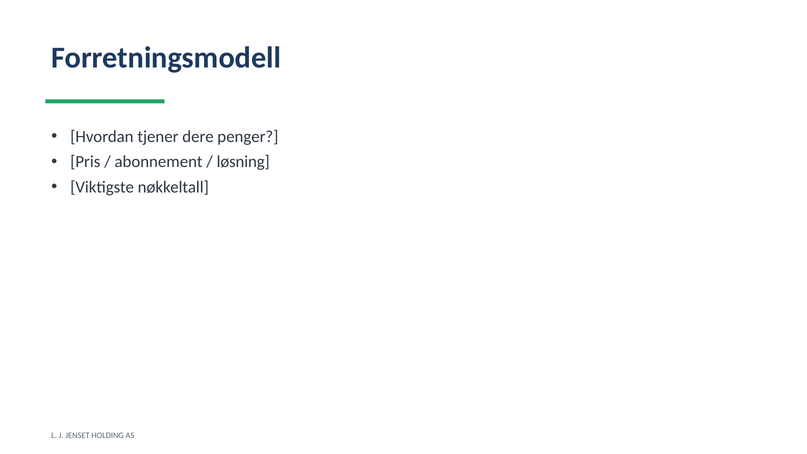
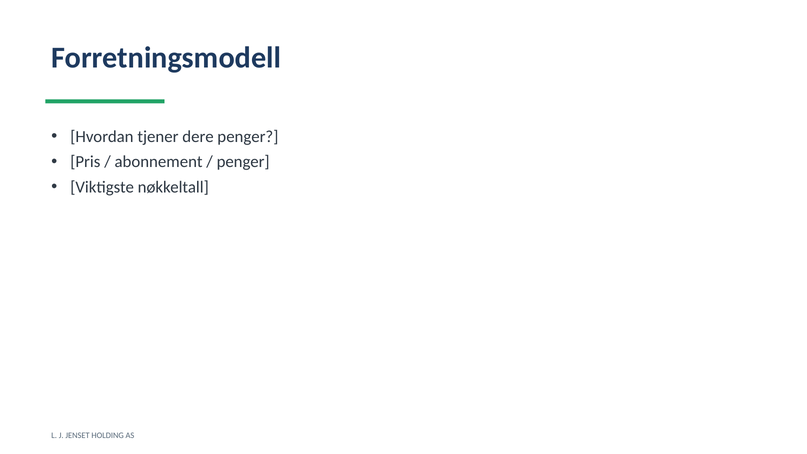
løsning at (243, 162): løsning -> penger
